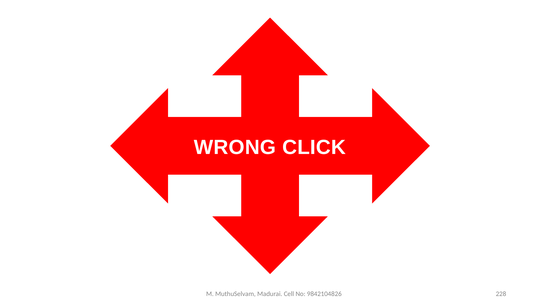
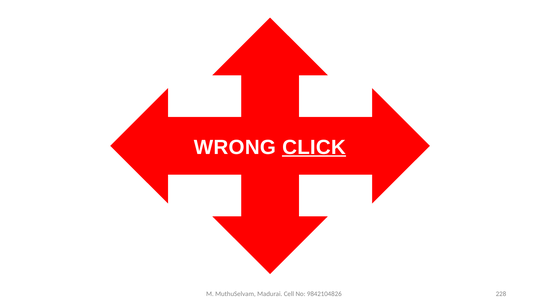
CLICK underline: none -> present
